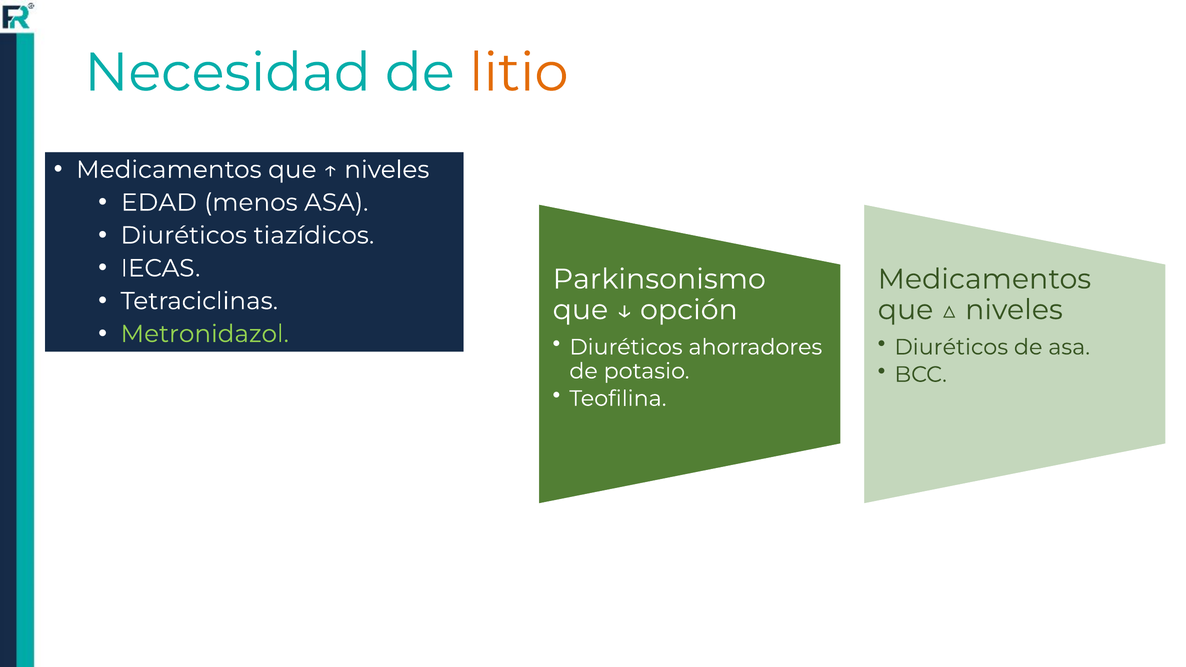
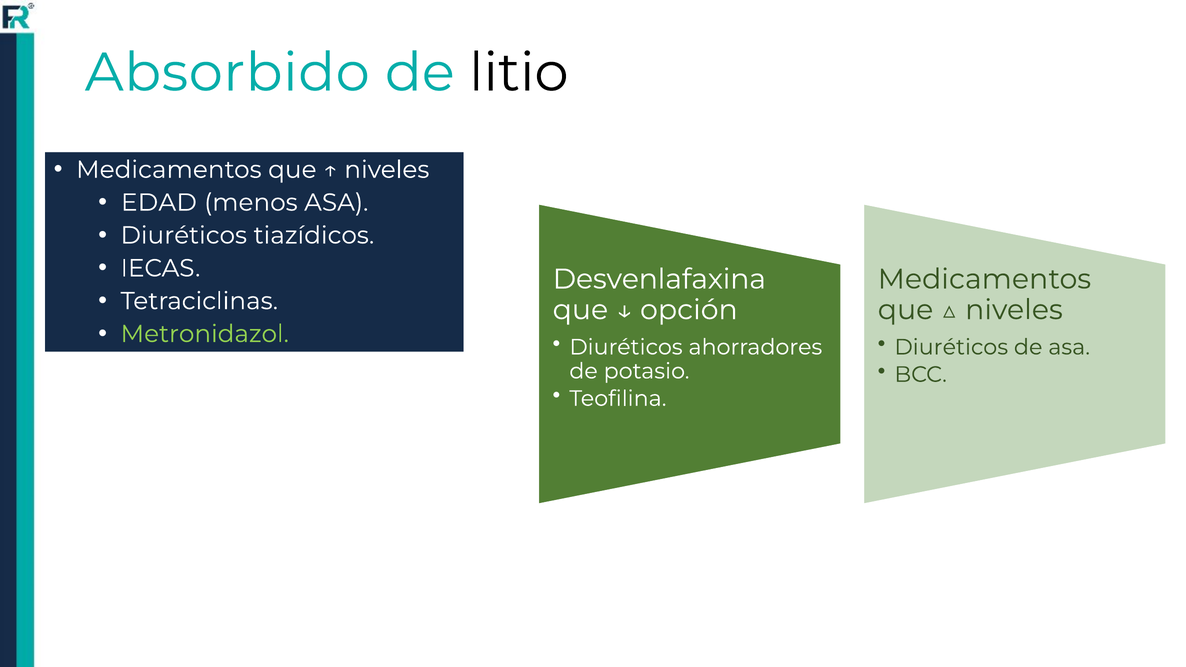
Necesidad: Necesidad -> Absorbido
litio colour: orange -> black
Parkinsonismo: Parkinsonismo -> Desvenlafaxina
